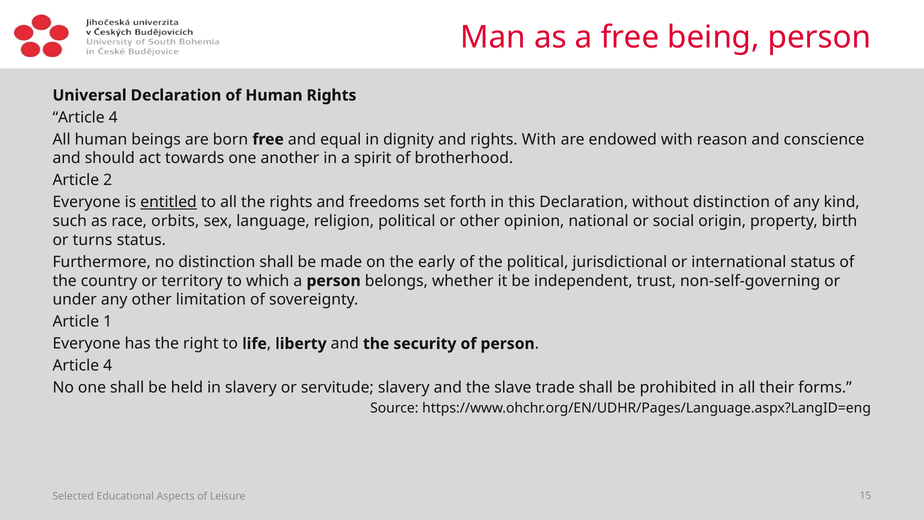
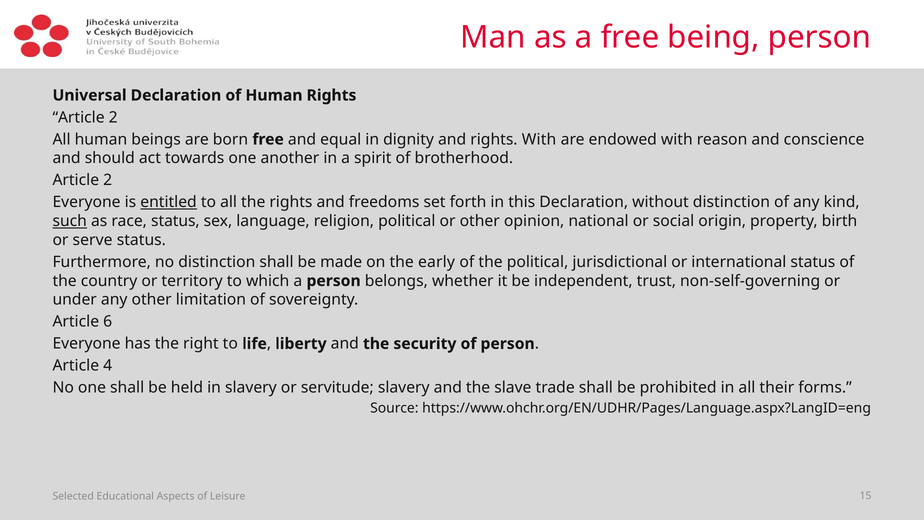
4 at (113, 117): 4 -> 2
such underline: none -> present
race orbits: orbits -> status
turns: turns -> serve
1: 1 -> 6
